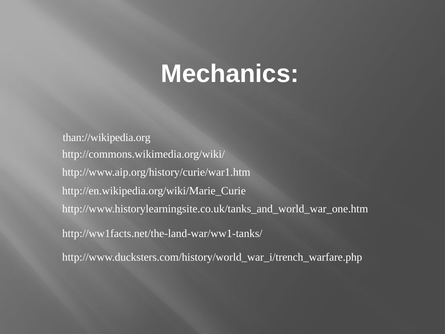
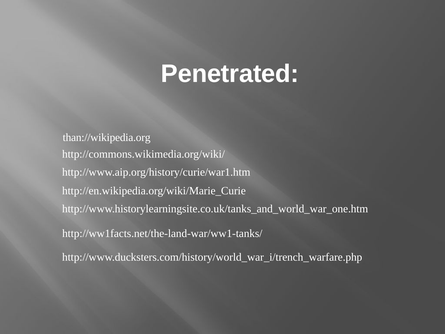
Mechanics: Mechanics -> Penetrated
